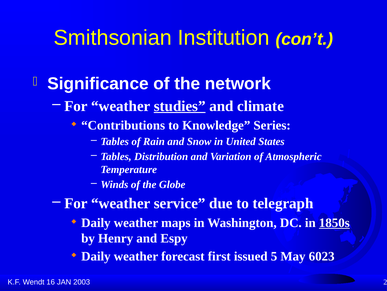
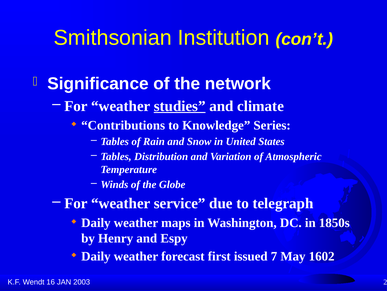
1850s underline: present -> none
5: 5 -> 7
6023: 6023 -> 1602
